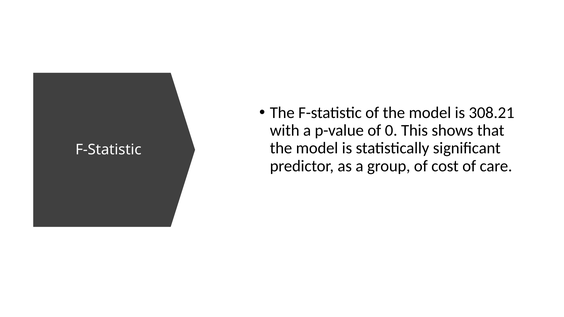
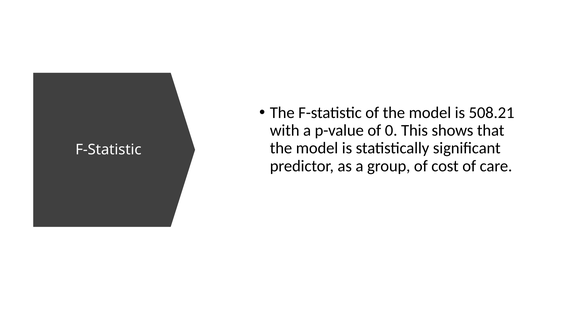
308.21: 308.21 -> 508.21
